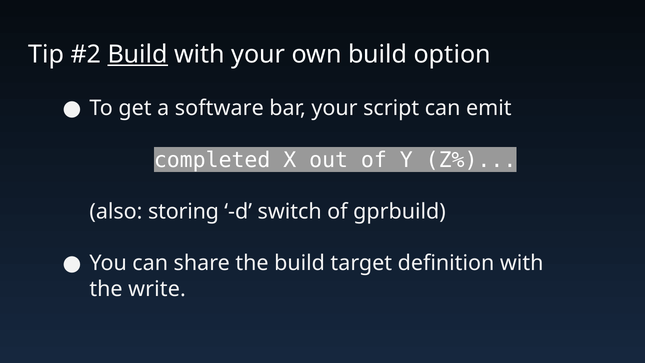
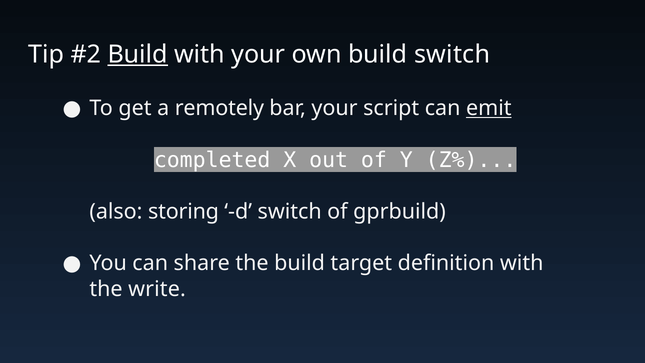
build option: option -> switch
software: software -> remotely
emit underline: none -> present
